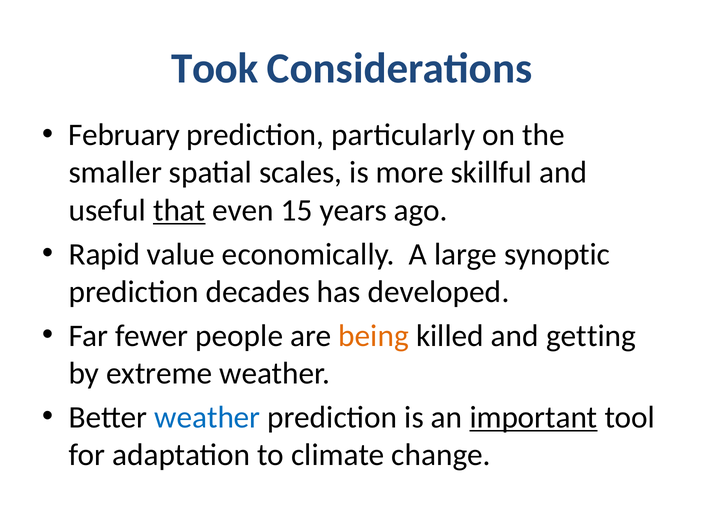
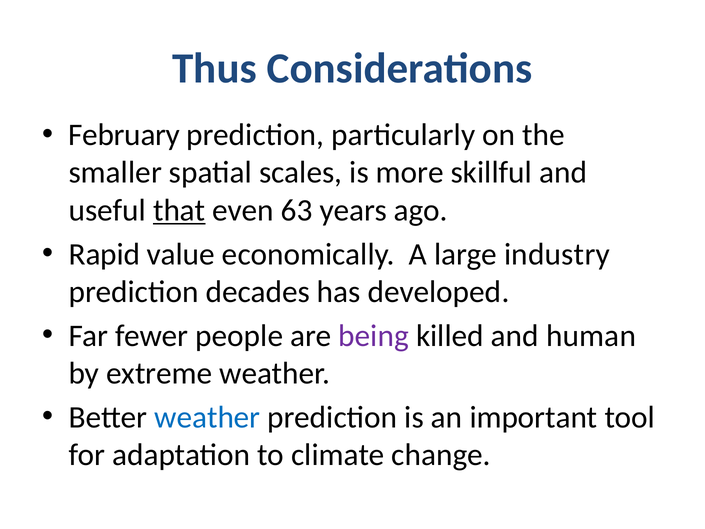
Took: Took -> Thus
15: 15 -> 63
synoptic: synoptic -> industry
being colour: orange -> purple
getting: getting -> human
important underline: present -> none
